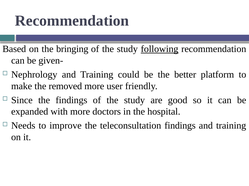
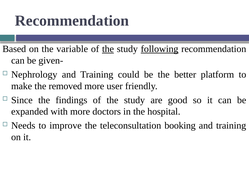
bringing: bringing -> variable
the at (108, 49) underline: none -> present
teleconsultation findings: findings -> booking
